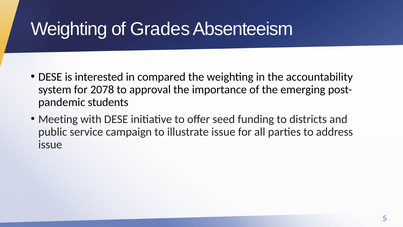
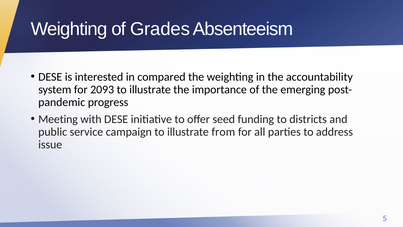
2078: 2078 -> 2093
approval at (150, 89): approval -> illustrate
students: students -> progress
illustrate issue: issue -> from
